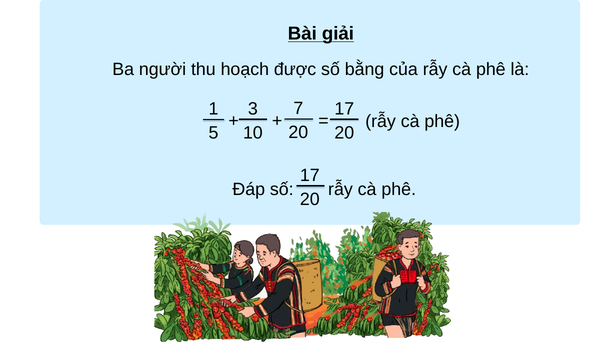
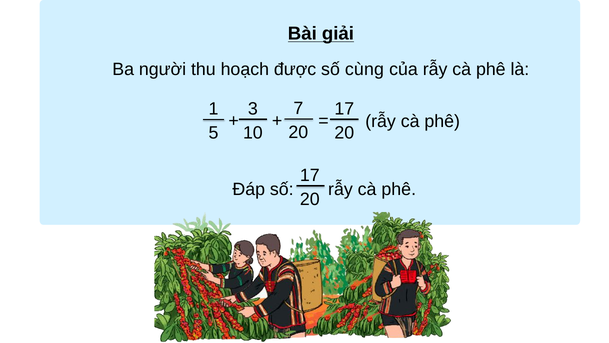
bằng: bằng -> cùng
